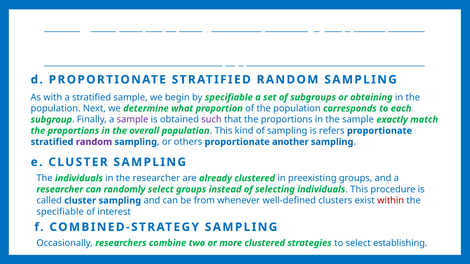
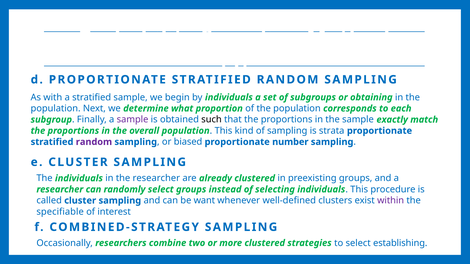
by specifiable: specifiable -> individuals
such colour: purple -> black
refers: refers -> strata
others: others -> biased
another: another -> number
from: from -> want
within colour: red -> purple
